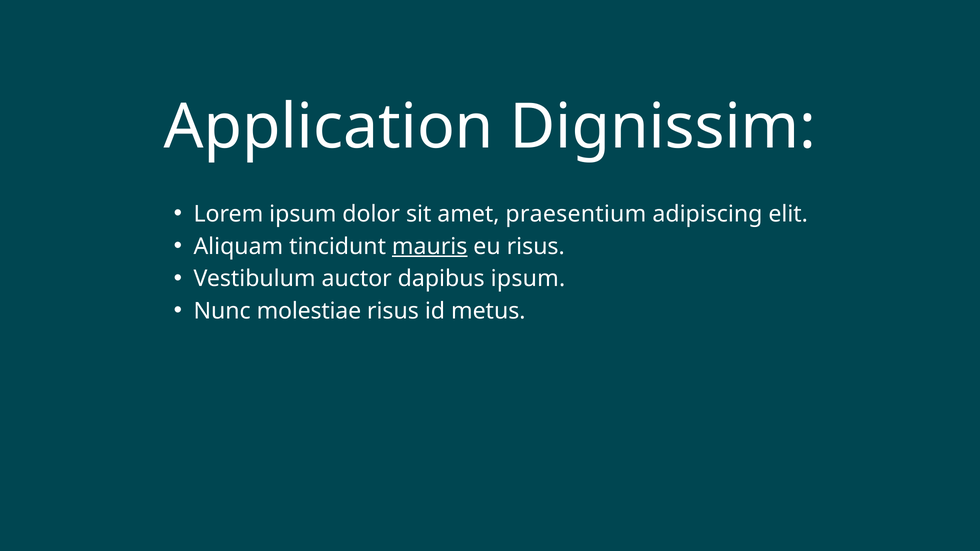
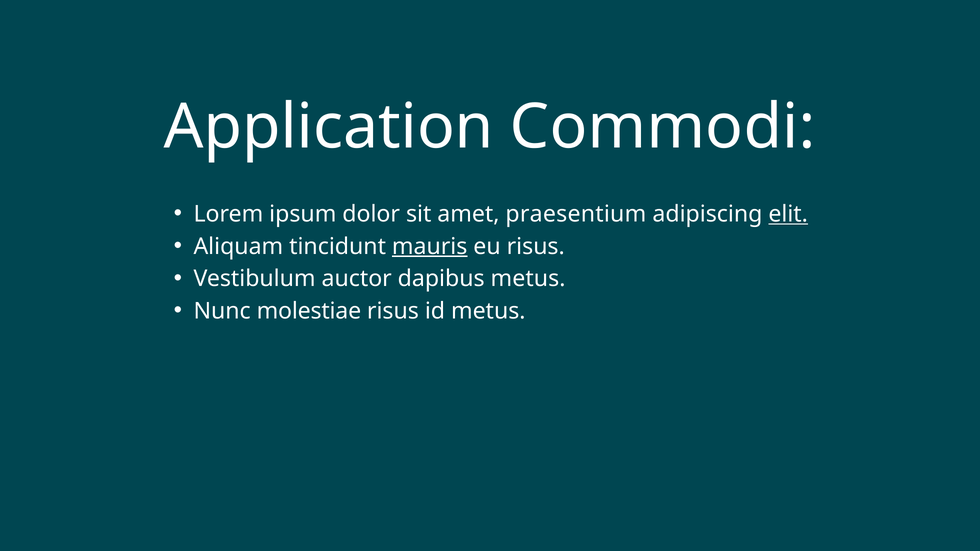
Dignissim: Dignissim -> Commodi
elit underline: none -> present
dapibus ipsum: ipsum -> metus
